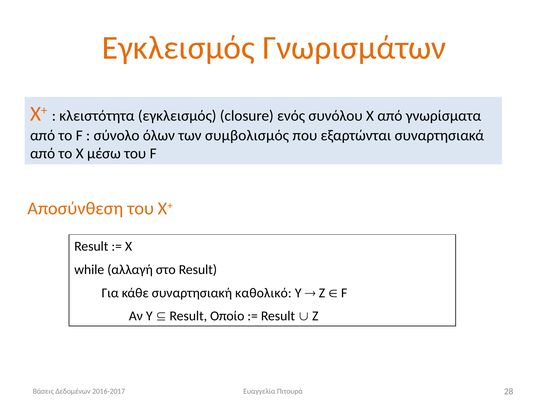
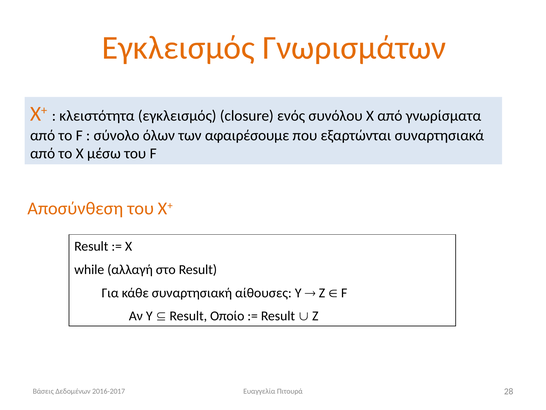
συμβολισμός: συμβολισμός -> αφαιρέσουμε
καθολικό: καθολικό -> αίθουσες
